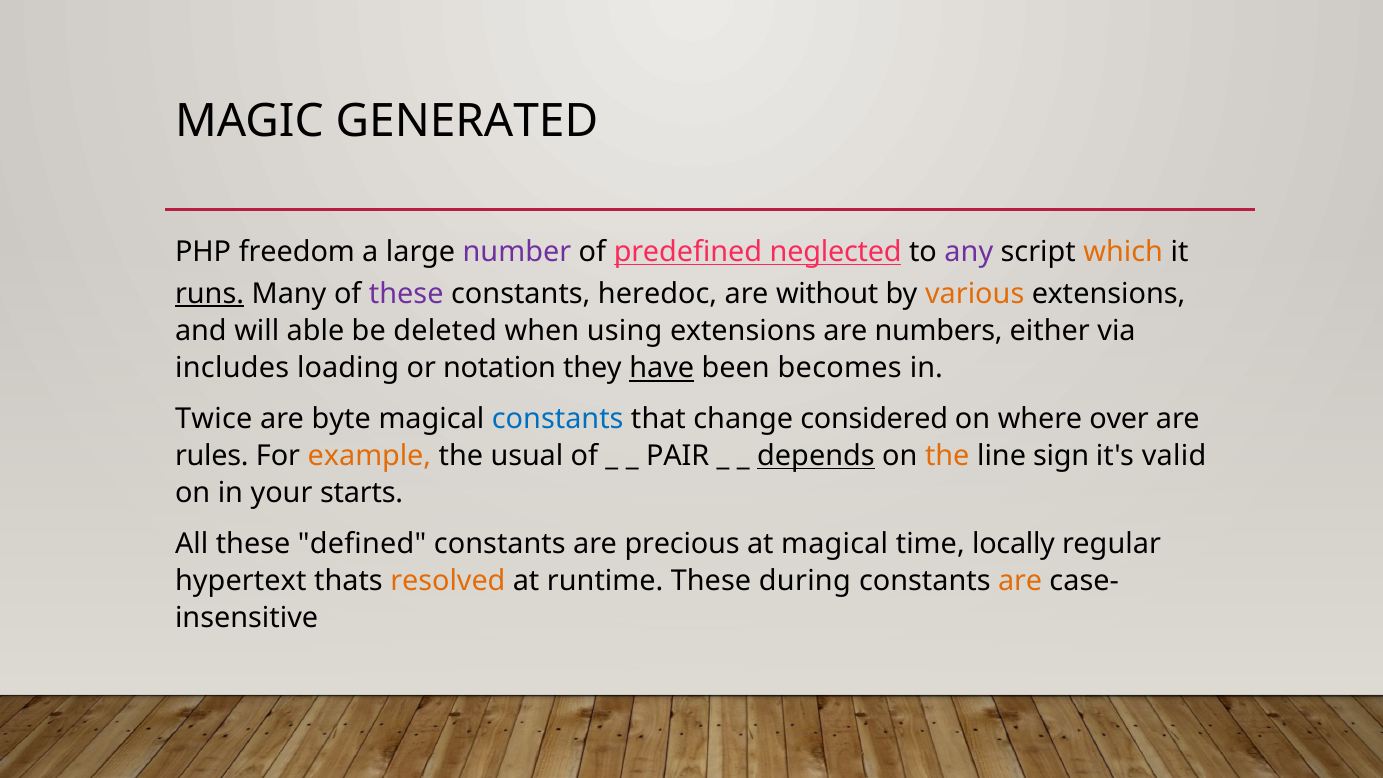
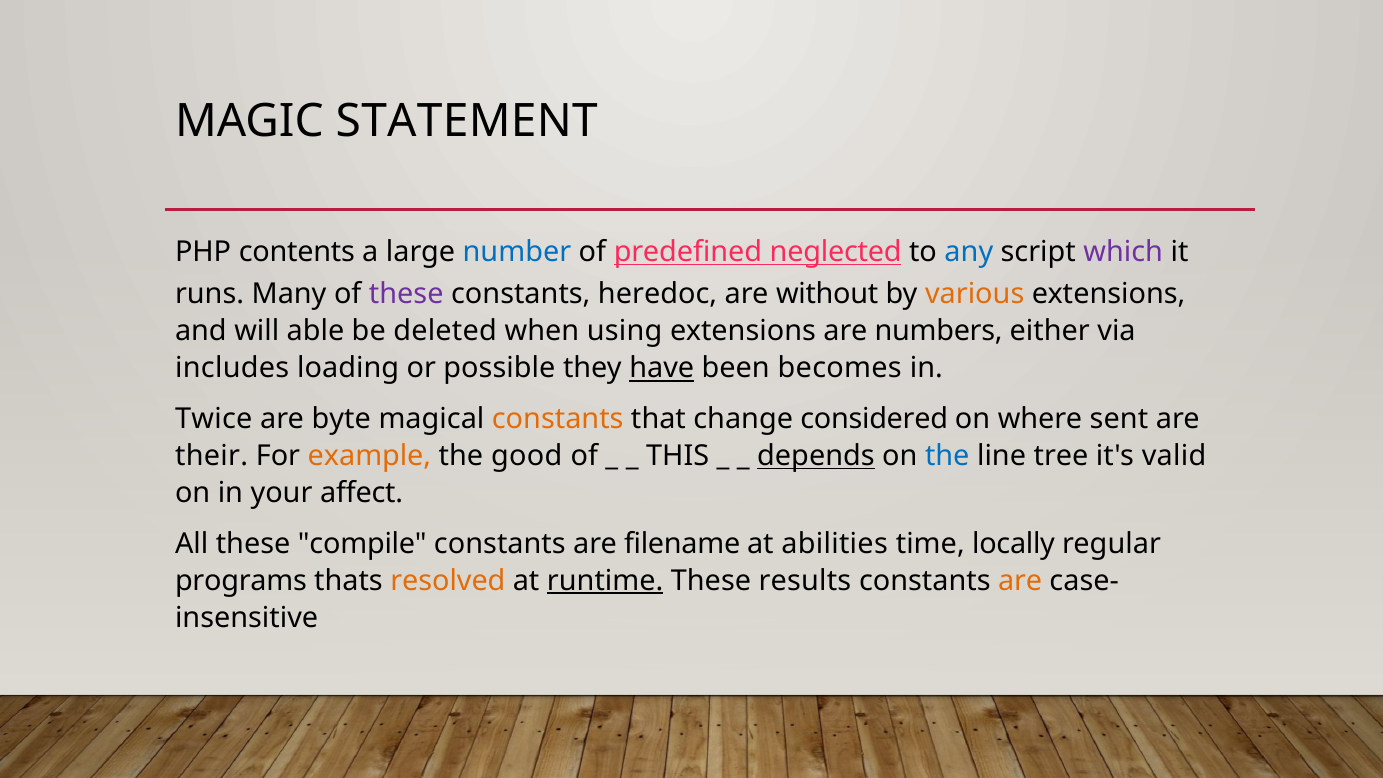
GENERATED: GENERATED -> STATEMENT
freedom: freedom -> contents
number colour: purple -> blue
any colour: purple -> blue
which colour: orange -> purple
runs underline: present -> none
notation: notation -> possible
constants at (558, 419) colour: blue -> orange
over: over -> sent
rules: rules -> their
usual: usual -> good
PAIR: PAIR -> THIS
the at (947, 456) colour: orange -> blue
sign: sign -> tree
starts: starts -> affect
defined: defined -> compile
precious: precious -> filename
at magical: magical -> abilities
hypertext: hypertext -> programs
runtime underline: none -> present
during: during -> results
